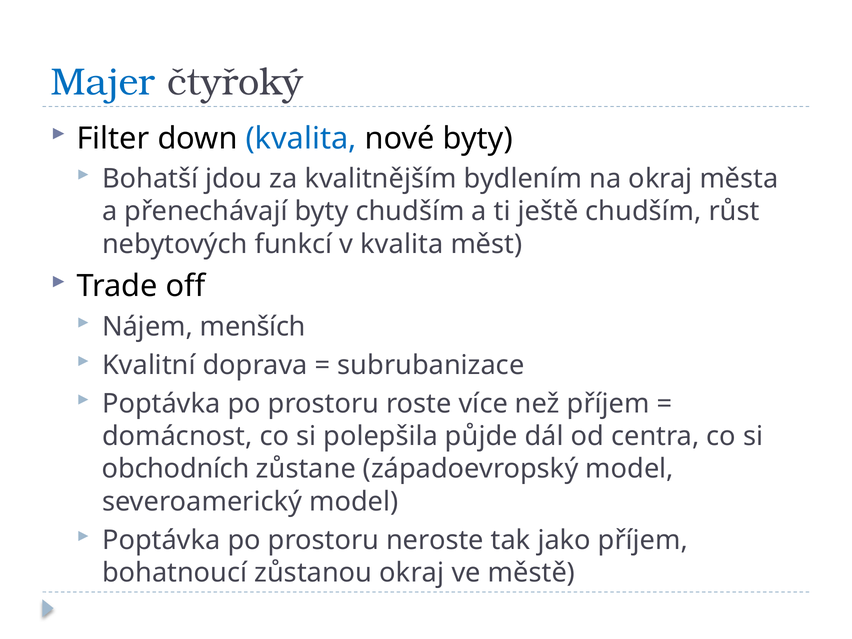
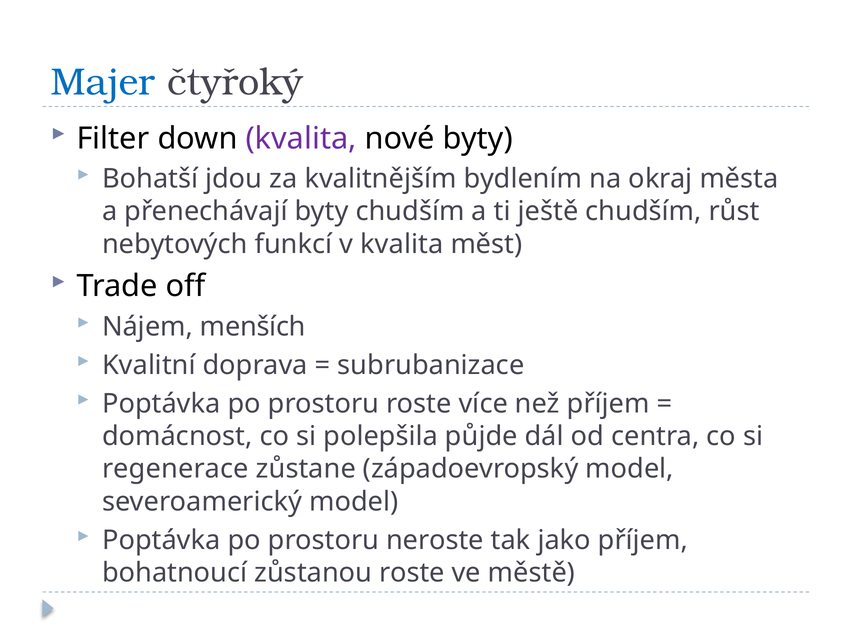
kvalita at (301, 138) colour: blue -> purple
obchodních: obchodních -> regenerace
zůstanou okraj: okraj -> roste
